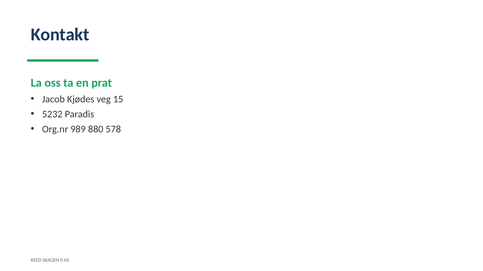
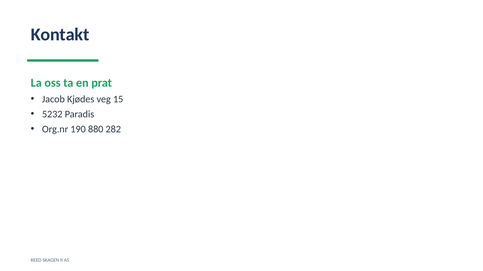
989: 989 -> 190
578: 578 -> 282
